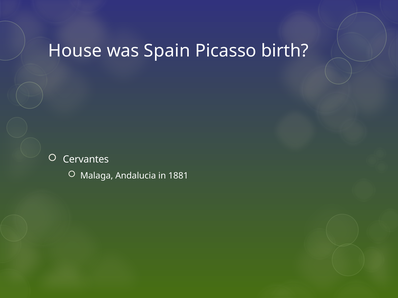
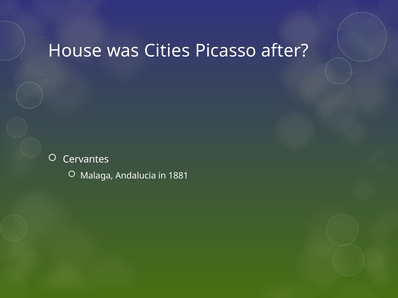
Spain: Spain -> Cities
birth: birth -> after
